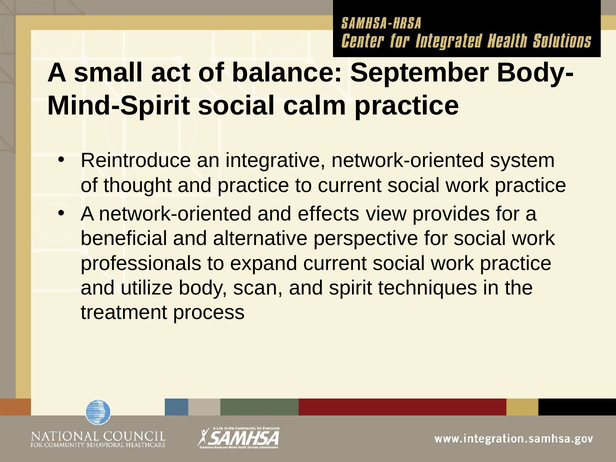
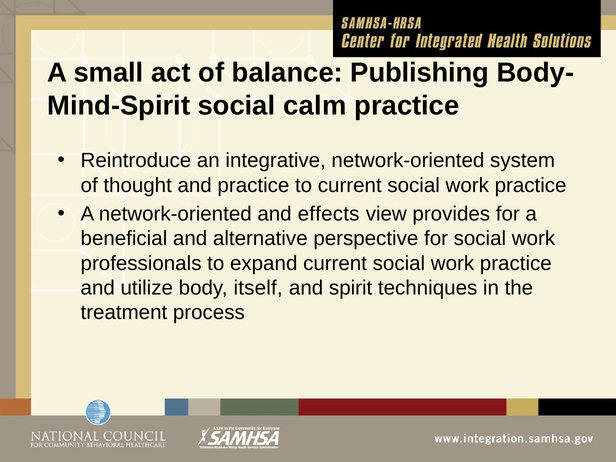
September: September -> Publishing
scan: scan -> itself
